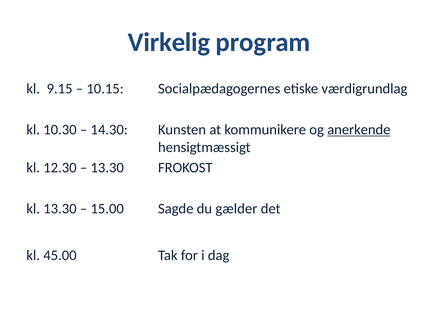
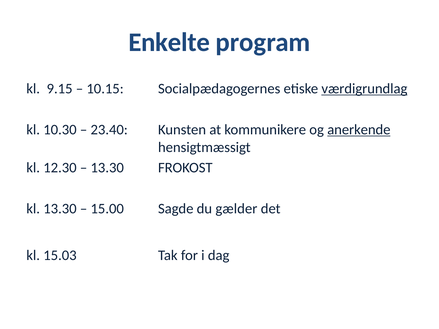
Virkelig: Virkelig -> Enkelte
værdigrundlag underline: none -> present
14.30: 14.30 -> 23.40
45.00: 45.00 -> 15.03
